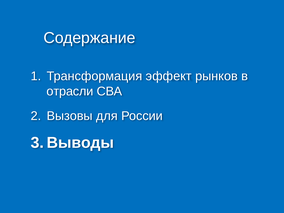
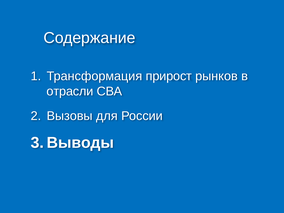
эффект: эффект -> прирост
